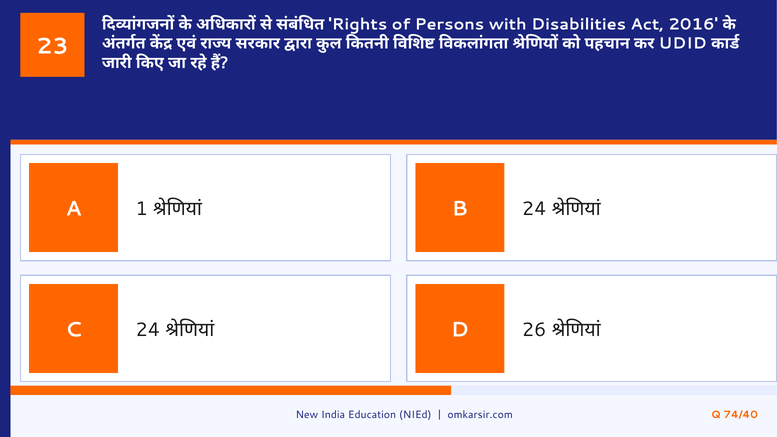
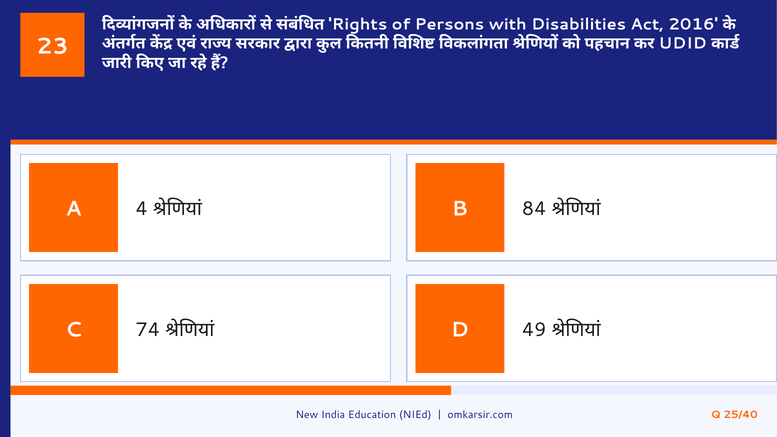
1: 1 -> 4
B 24: 24 -> 84
C 24: 24 -> 74
26: 26 -> 49
74/40: 74/40 -> 25/40
